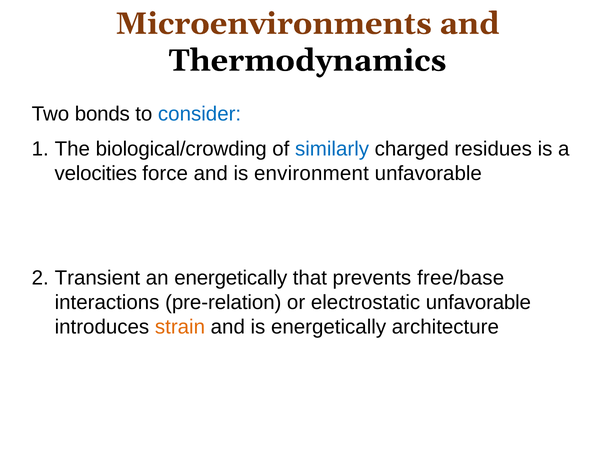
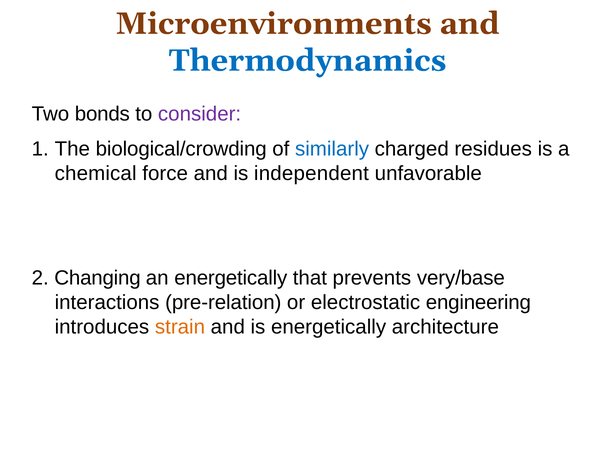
Thermodynamics colour: black -> blue
consider colour: blue -> purple
velocities: velocities -> chemical
environment: environment -> independent
Transient: Transient -> Changing
free/base: free/base -> very/base
electrostatic unfavorable: unfavorable -> engineering
